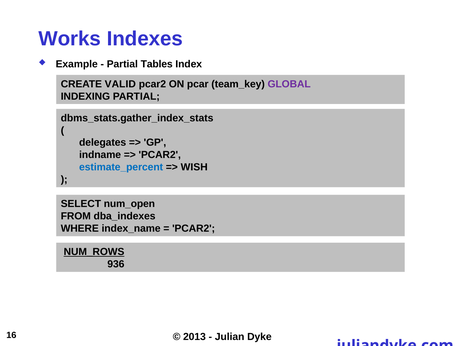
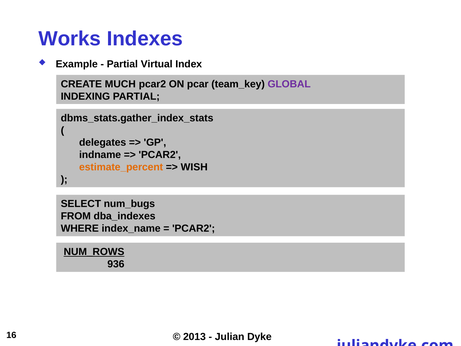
Tables: Tables -> Virtual
VALID: VALID -> MUCH
estimate_percent colour: blue -> orange
num_open: num_open -> num_bugs
